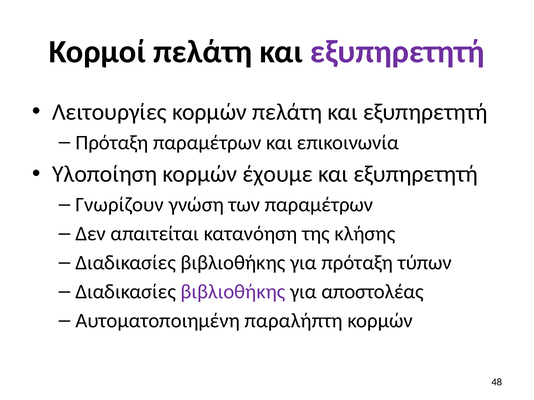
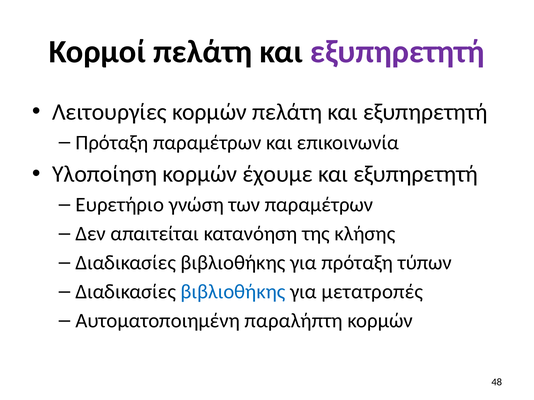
Γνωρίζουν: Γνωρίζουν -> Ευρετήριο
βιβλιοθήκης at (233, 292) colour: purple -> blue
αποστολέας: αποστολέας -> μετατροπές
